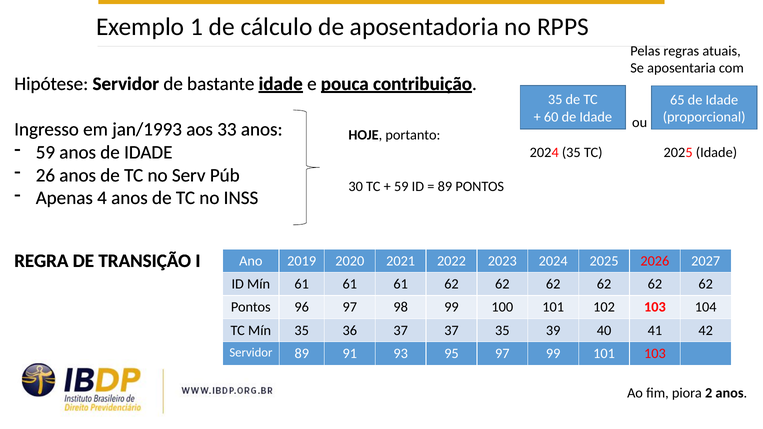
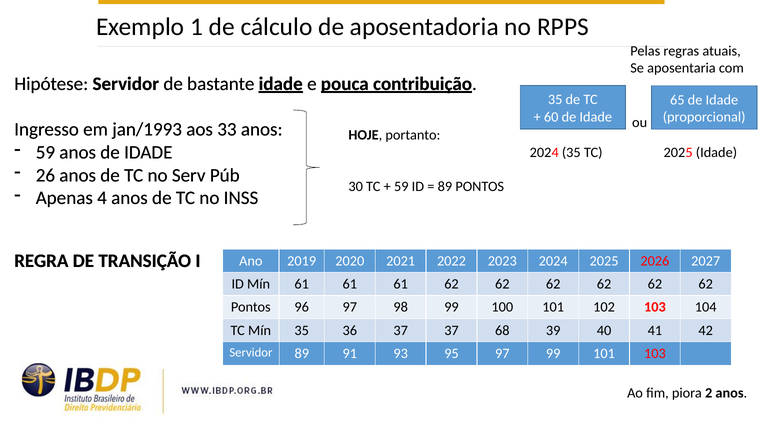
37 35: 35 -> 68
